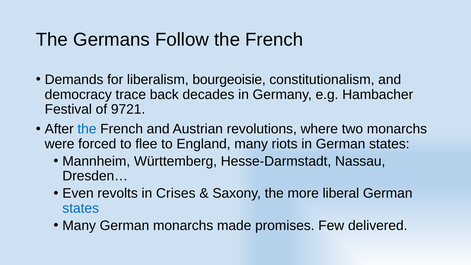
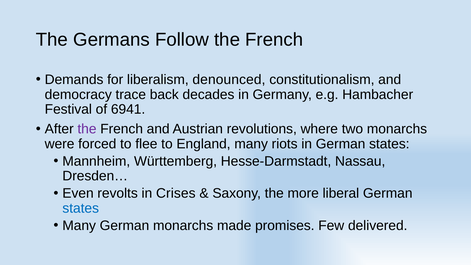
bourgeoisie: bourgeoisie -> denounced
9721: 9721 -> 6941
the at (87, 129) colour: blue -> purple
